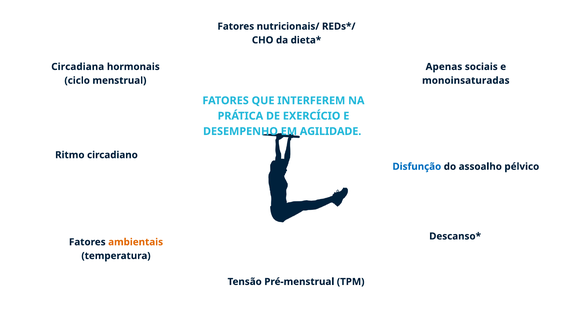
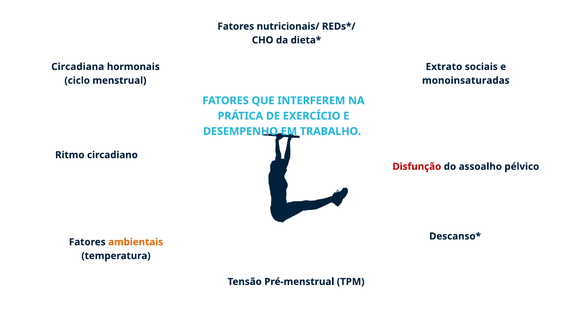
Apenas: Apenas -> Extrato
AGILIDADE: AGILIDADE -> TRABALHO
Disfunção colour: blue -> red
